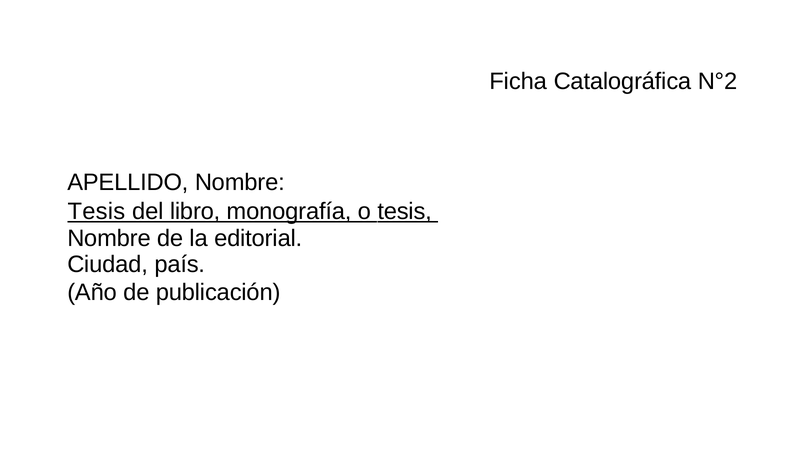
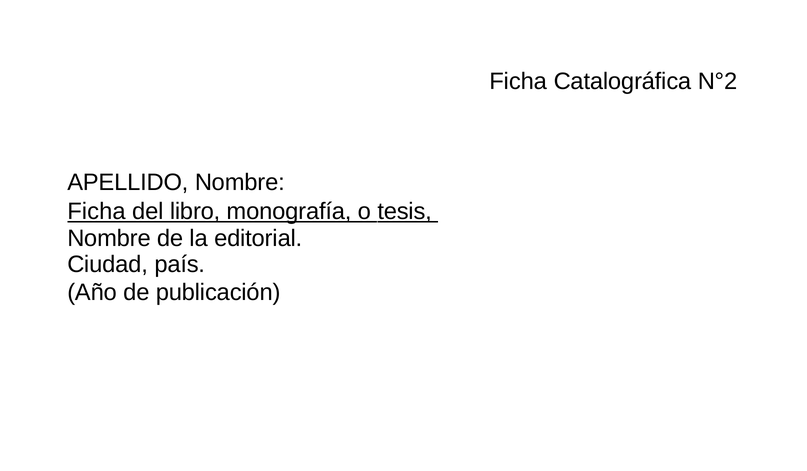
Tesis at (96, 211): Tesis -> Ficha
